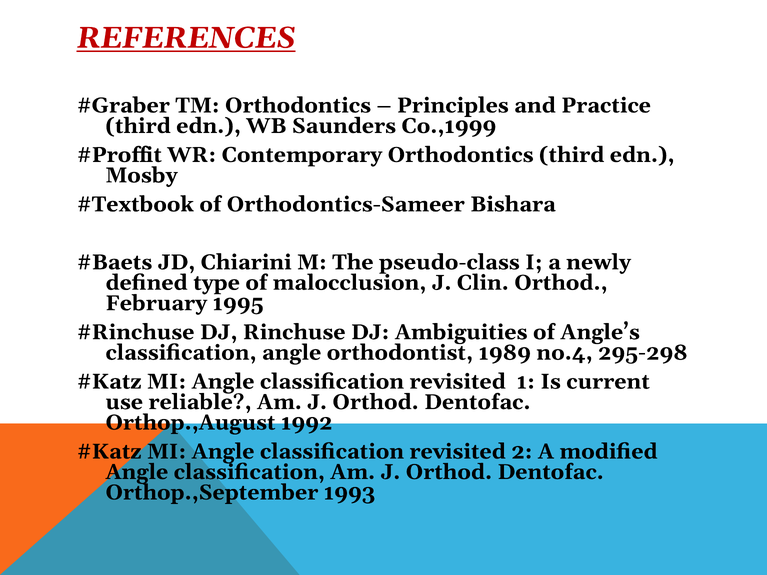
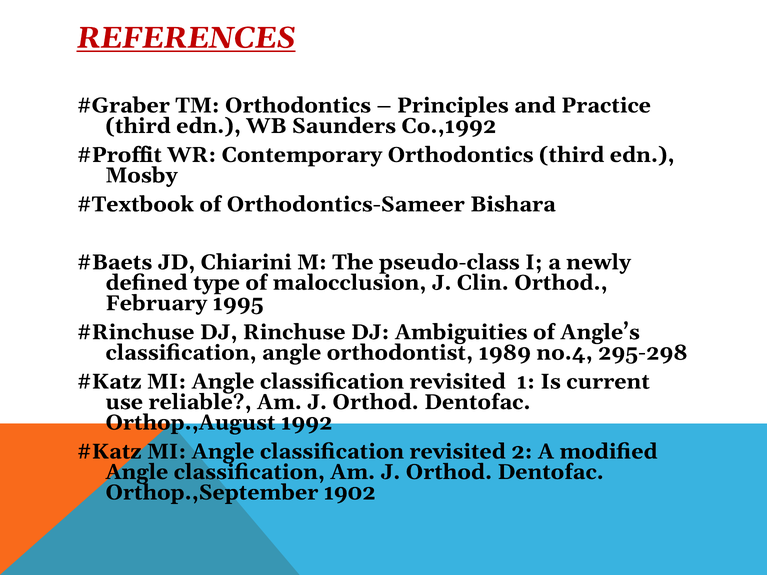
Co.,1999: Co.,1999 -> Co.,1992
1993: 1993 -> 1902
